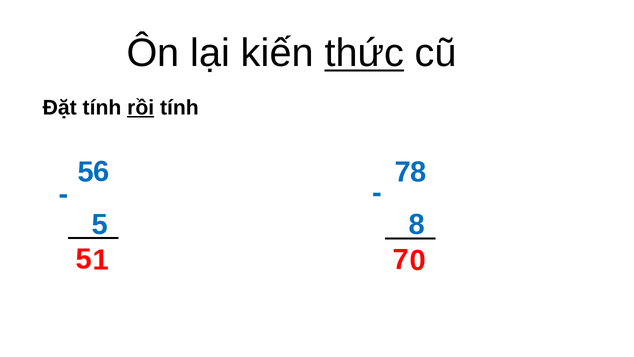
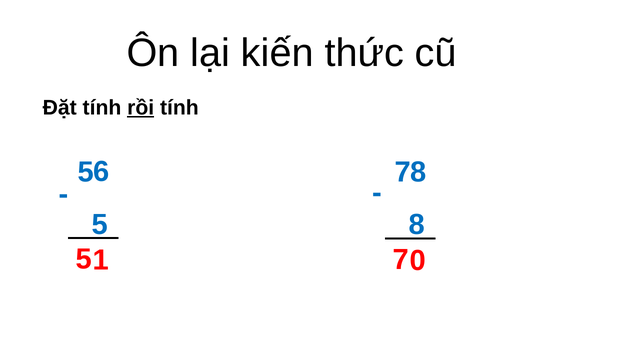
thức underline: present -> none
